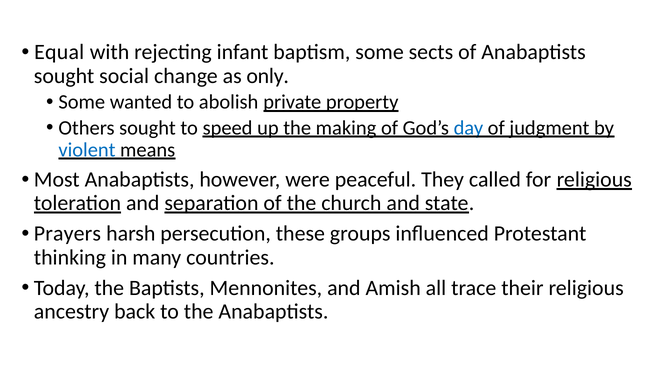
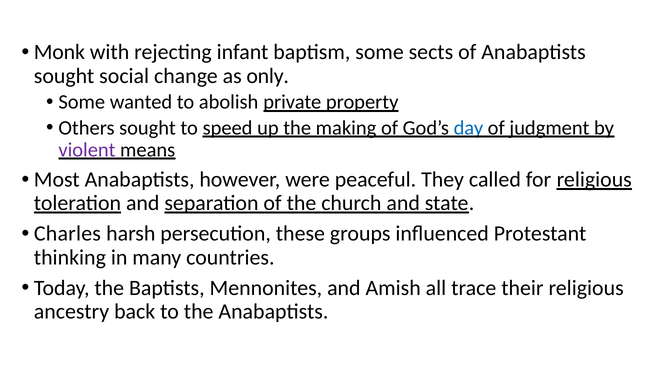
Equal: Equal -> Monk
violent colour: blue -> purple
Prayers: Prayers -> Charles
